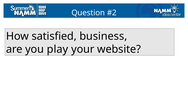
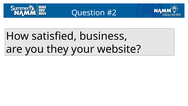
play: play -> they
